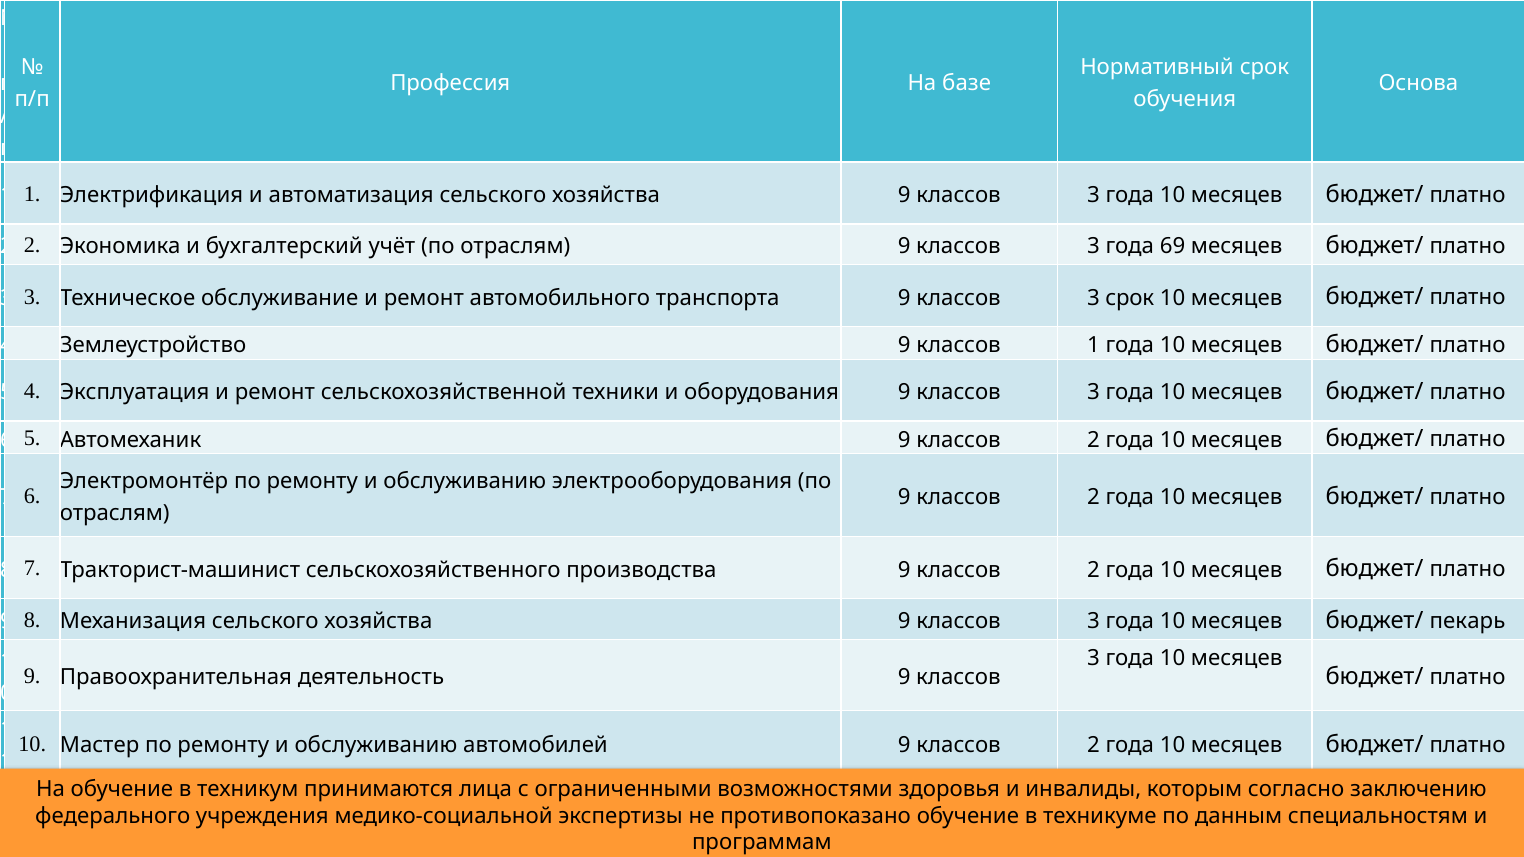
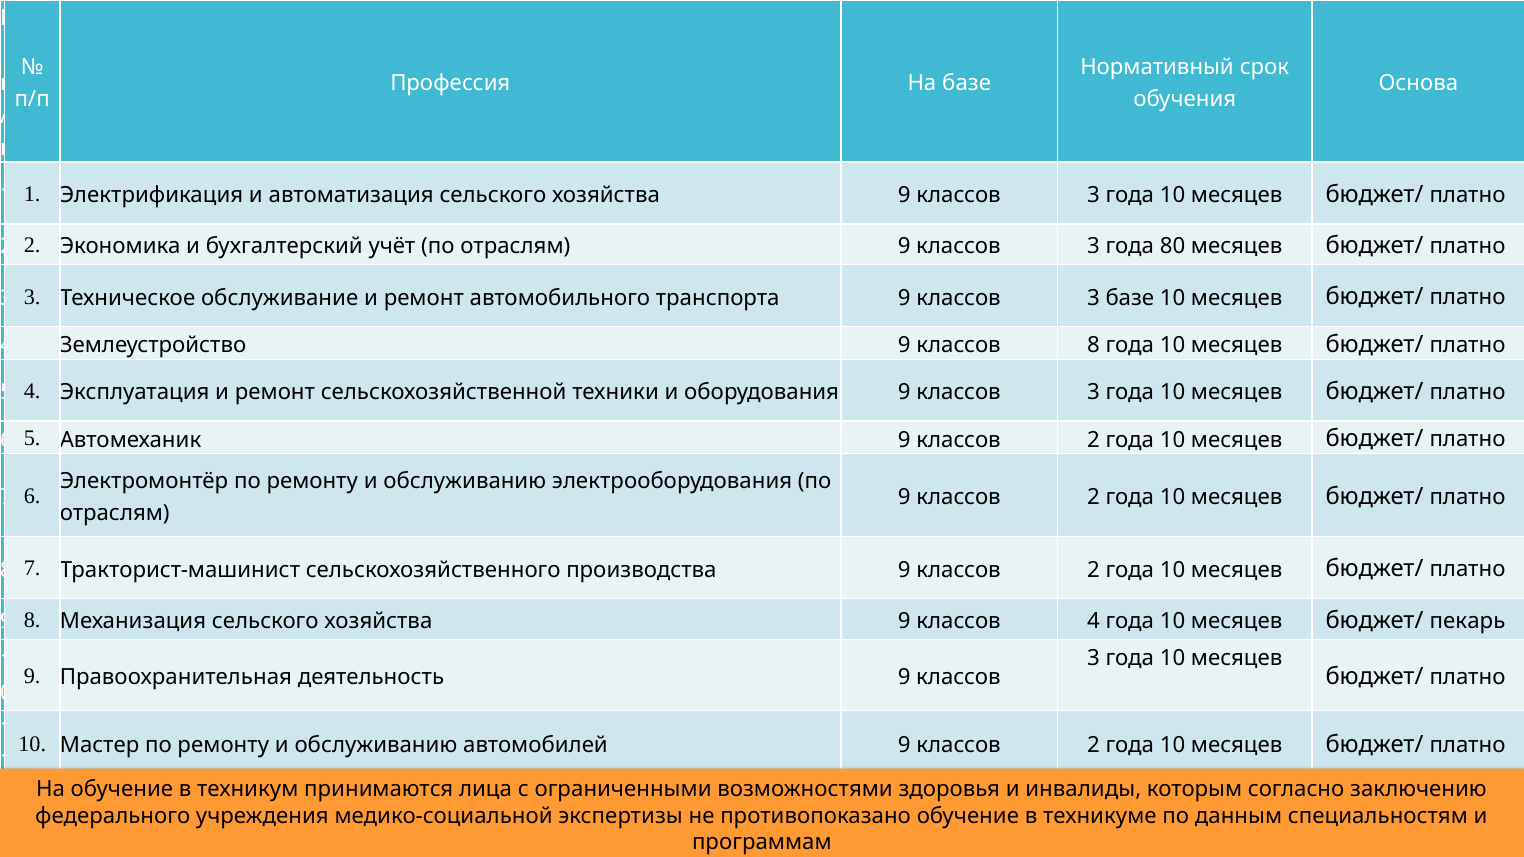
69: 69 -> 80
3 срок: срок -> базе
классов 1: 1 -> 8
3 at (1093, 621): 3 -> 4
